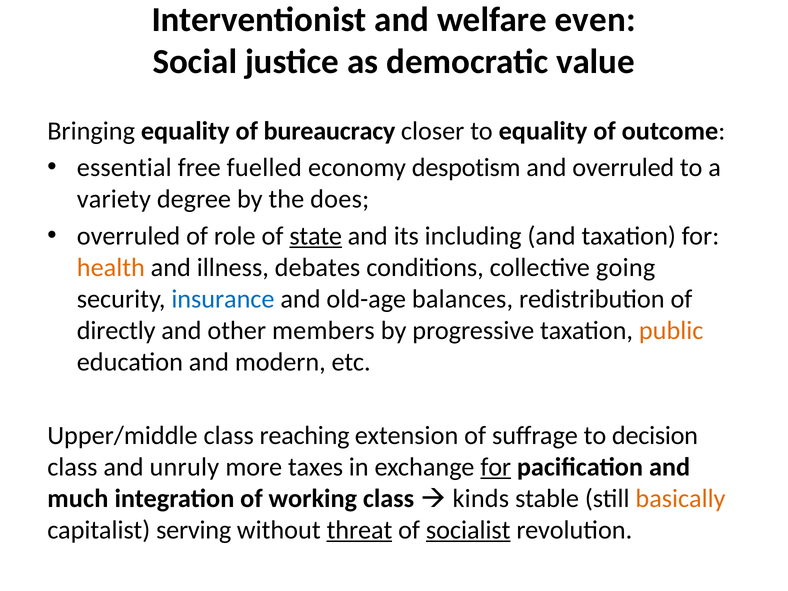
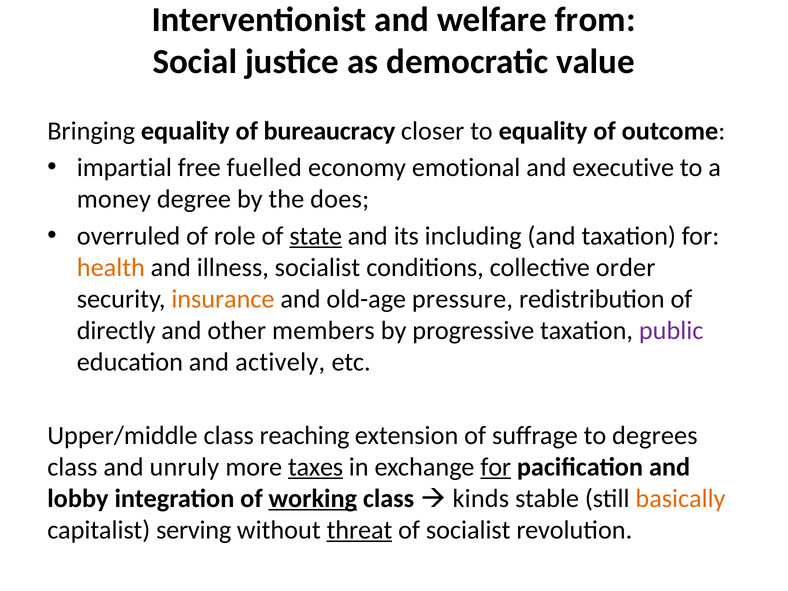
even: even -> from
essential: essential -> impartial
despotism: despotism -> emotional
and overruled: overruled -> executive
variety: variety -> money
illness debates: debates -> socialist
going: going -> order
insurance colour: blue -> orange
balances: balances -> pressure
public colour: orange -> purple
modern: modern -> actively
decision: decision -> degrees
taxes underline: none -> present
much: much -> lobby
working underline: none -> present
socialist at (468, 530) underline: present -> none
